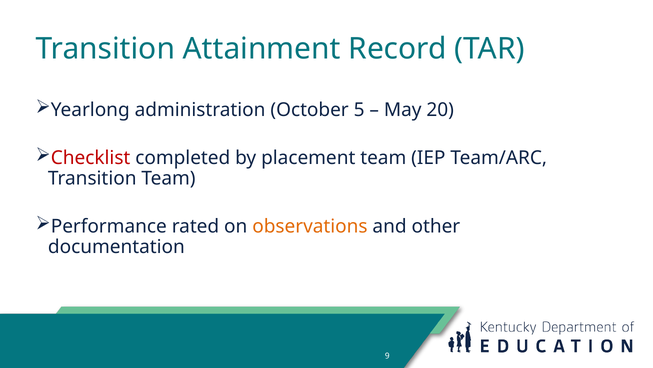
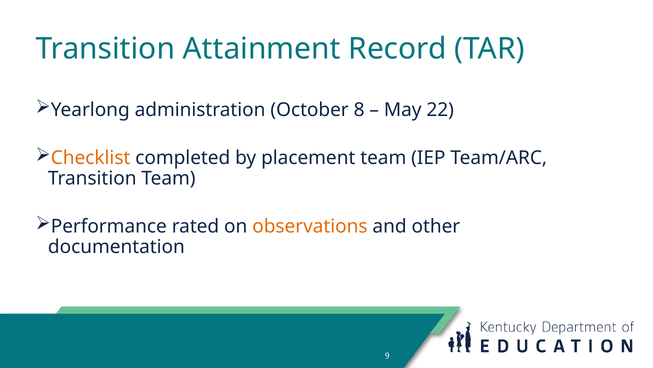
5: 5 -> 8
20: 20 -> 22
Checklist colour: red -> orange
